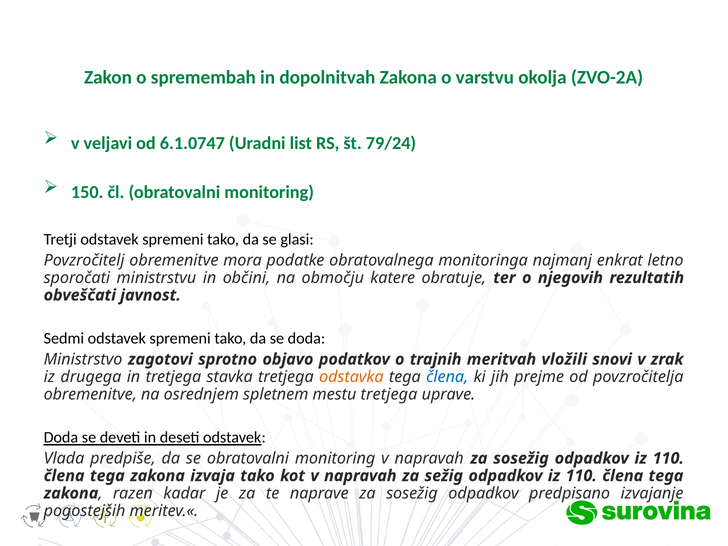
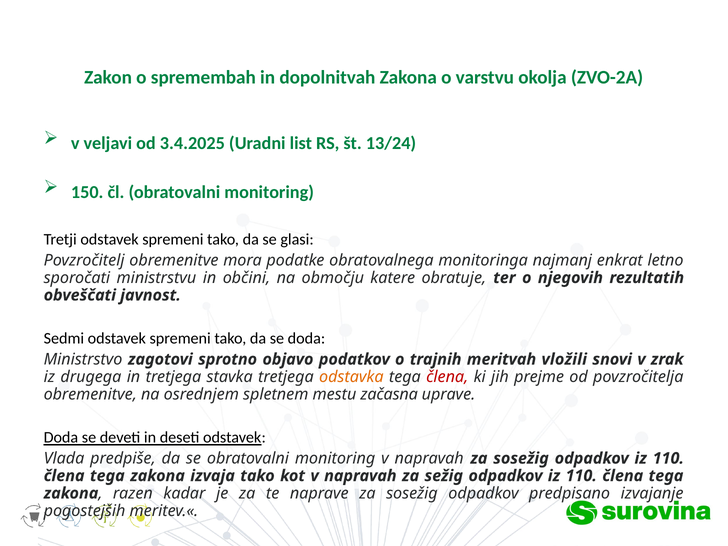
6.1.0747: 6.1.0747 -> 3.4.2025
79/24: 79/24 -> 13/24
člena at (447, 377) colour: blue -> red
mestu tretjega: tretjega -> začasna
